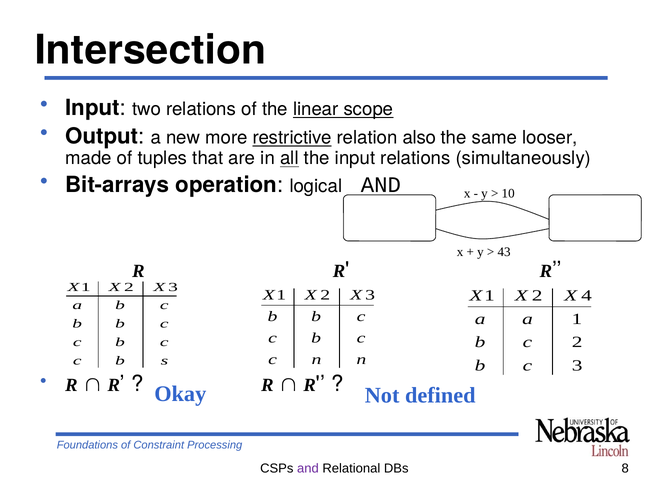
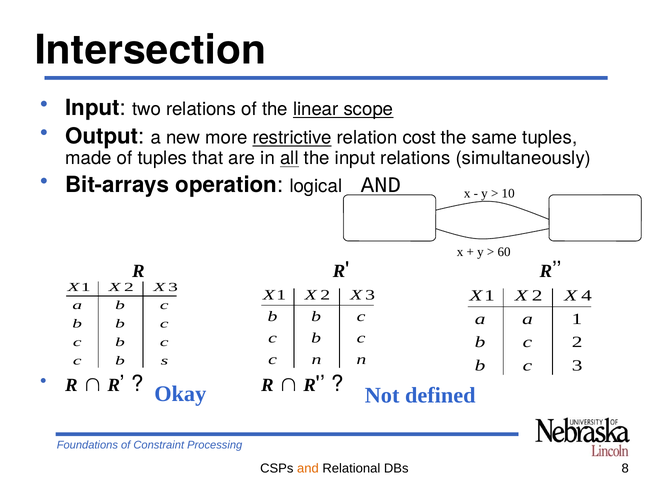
also: also -> cost
same looser: looser -> tuples
43: 43 -> 60
and at (308, 469) colour: purple -> orange
